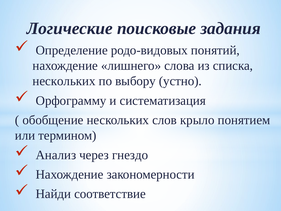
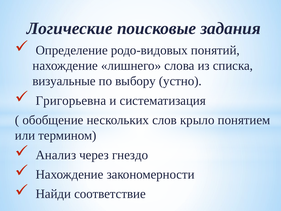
нескольких at (64, 81): нескольких -> визуальные
Орфограмму: Орфограмму -> Григорьевна
